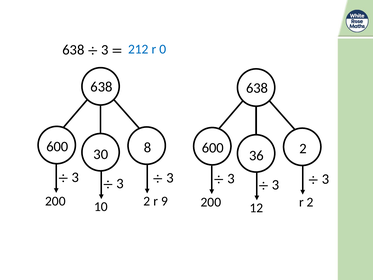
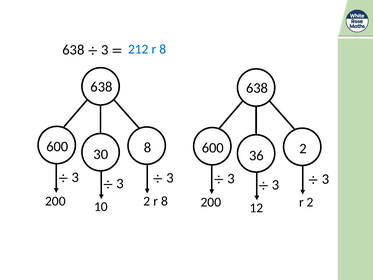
212 r 0: 0 -> 8
9 at (164, 201): 9 -> 8
